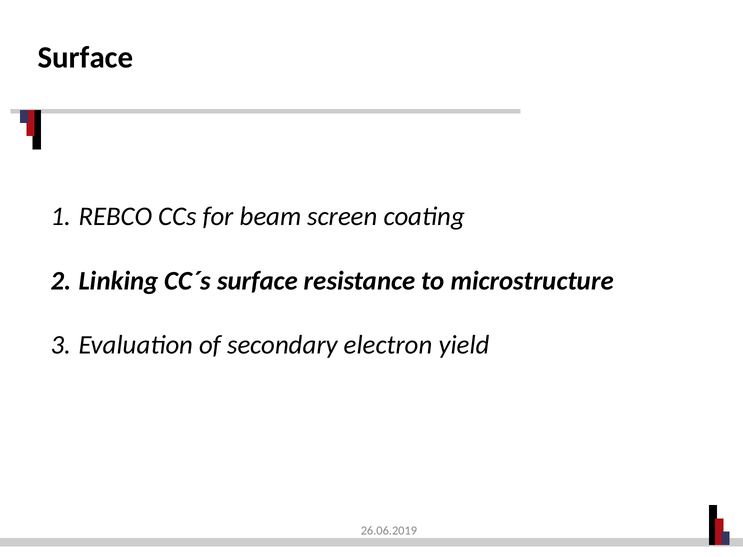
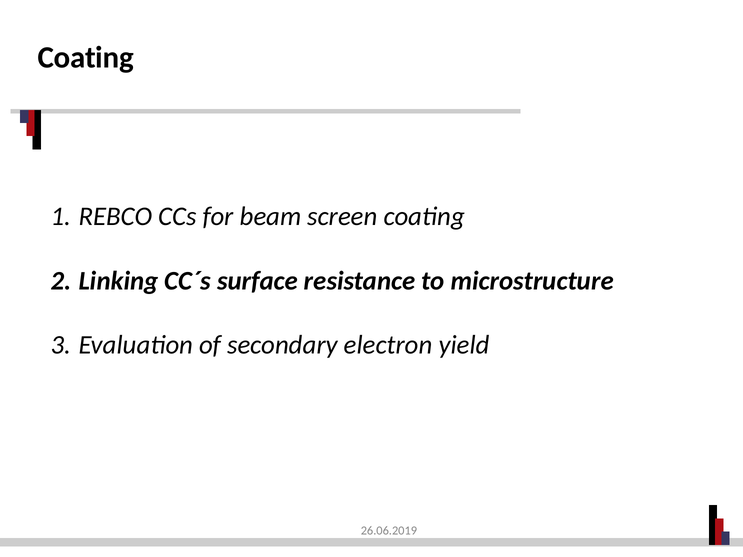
Surface at (86, 58): Surface -> Coating
